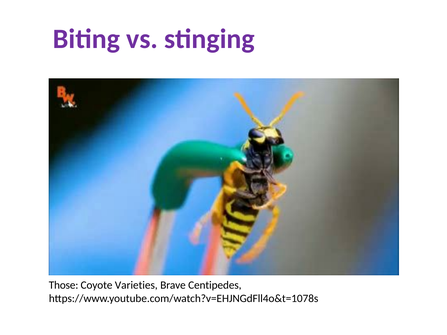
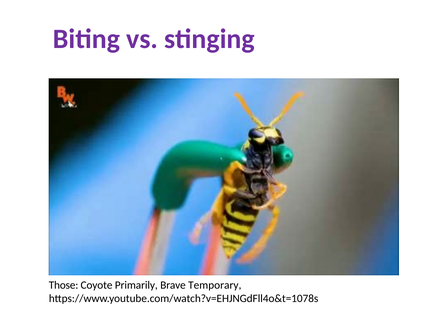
Varieties: Varieties -> Primarily
Centipedes: Centipedes -> Temporary
